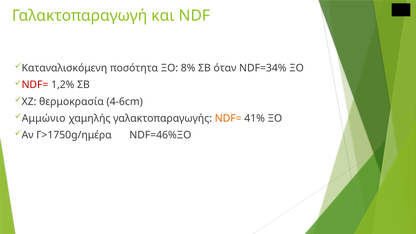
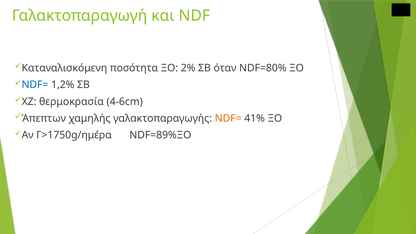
8%: 8% -> 2%
ΝDF=34%: ΝDF=34% -> ΝDF=80%
NDF= at (35, 85) colour: red -> blue
Αμμώνιο: Αμμώνιο -> Άπεπτων
NDF=46%ΞΟ: NDF=46%ΞΟ -> NDF=89%ΞΟ
